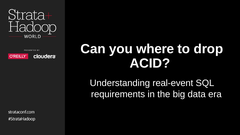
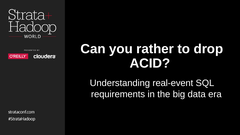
where: where -> rather
